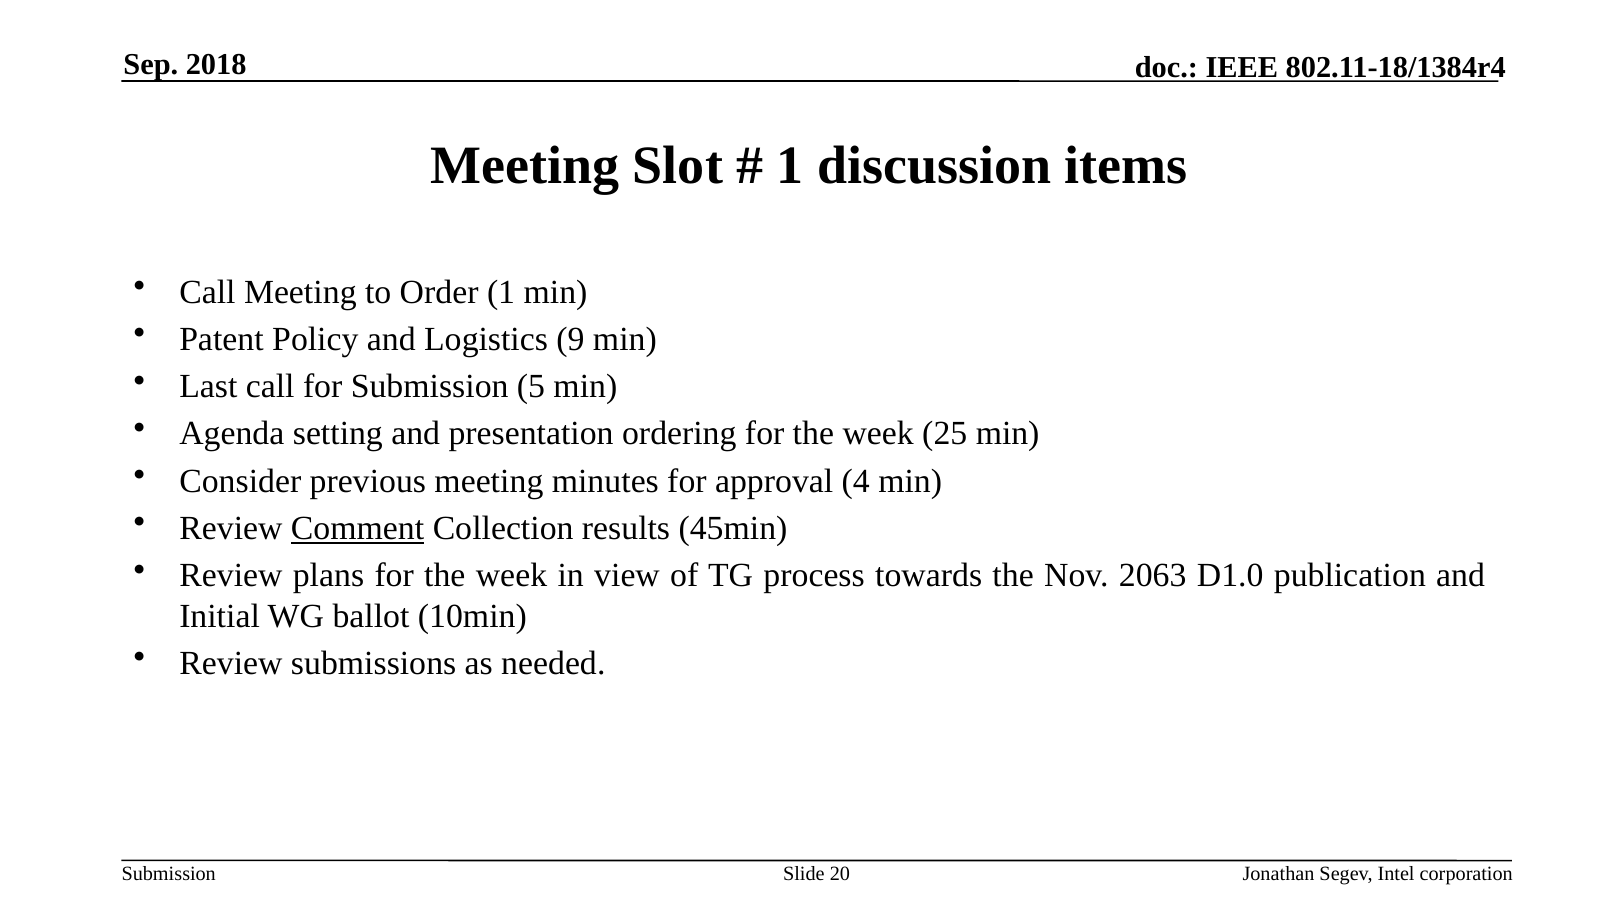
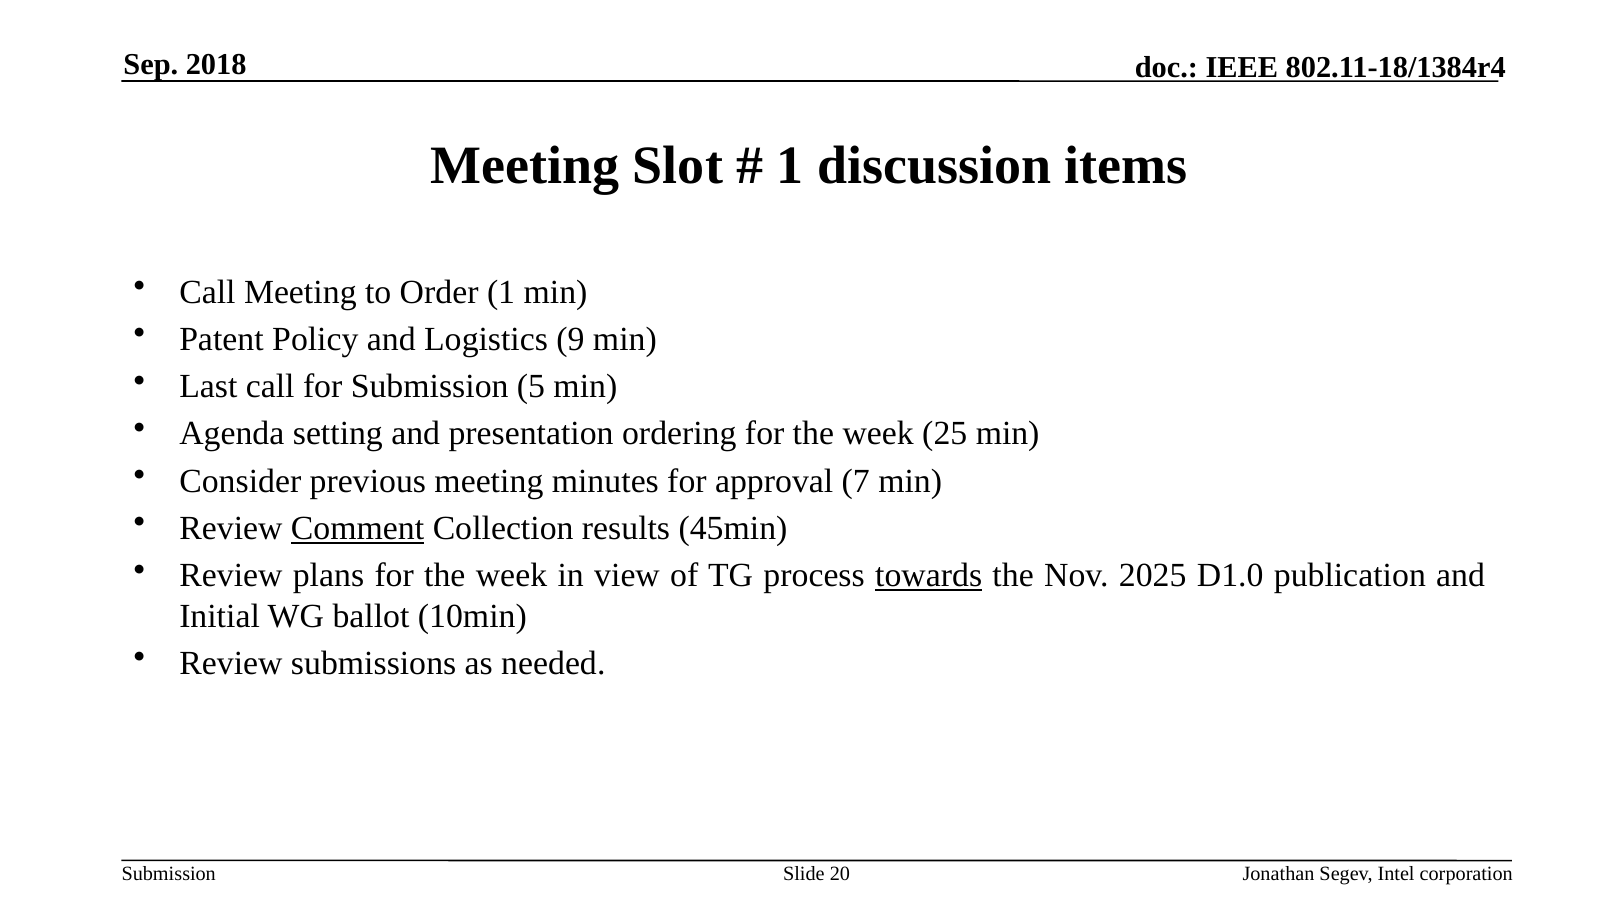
4: 4 -> 7
towards underline: none -> present
2063: 2063 -> 2025
